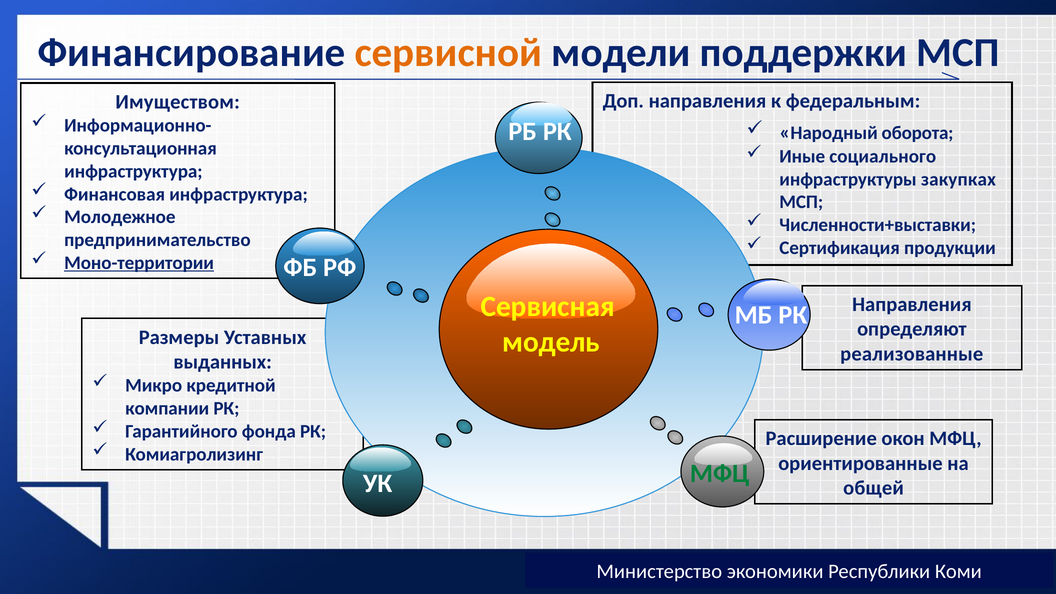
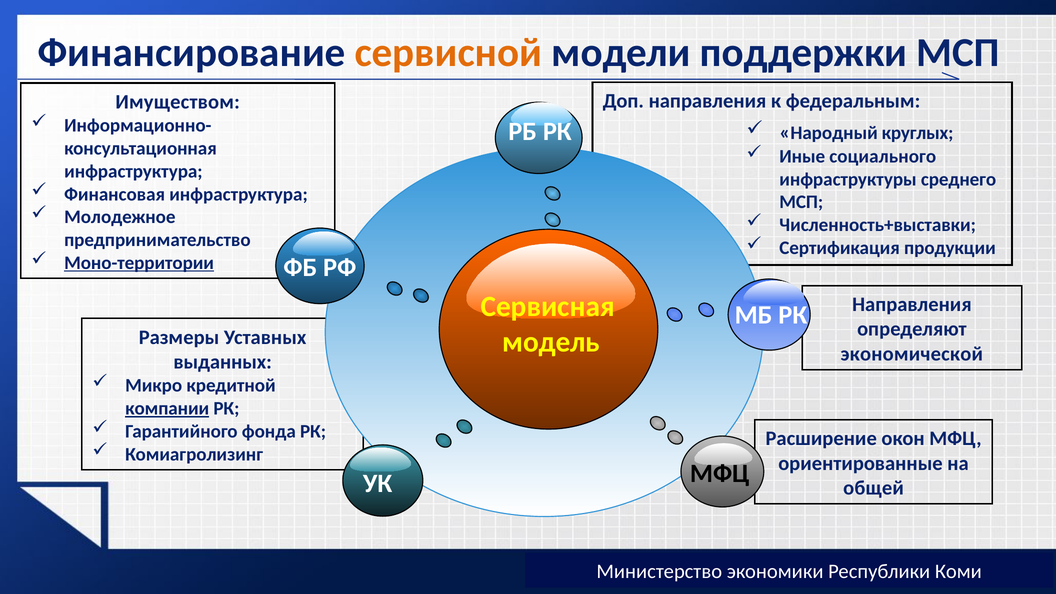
оборота: оборота -> круглых
закупках: закупках -> среднего
Численности+выставки: Численности+выставки -> Численность+выставки
реализованные: реализованные -> экономической
компании underline: none -> present
МФЦ at (720, 474) colour: green -> black
